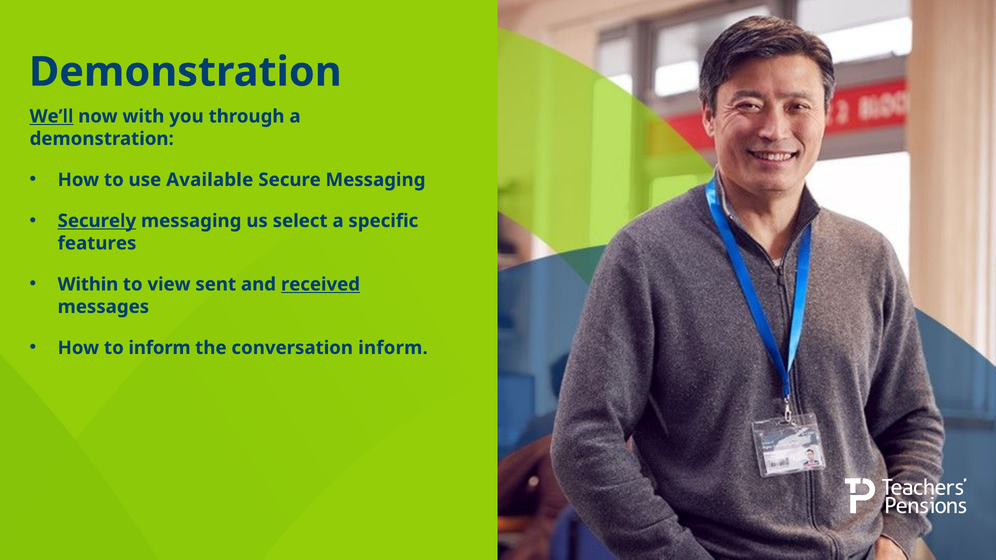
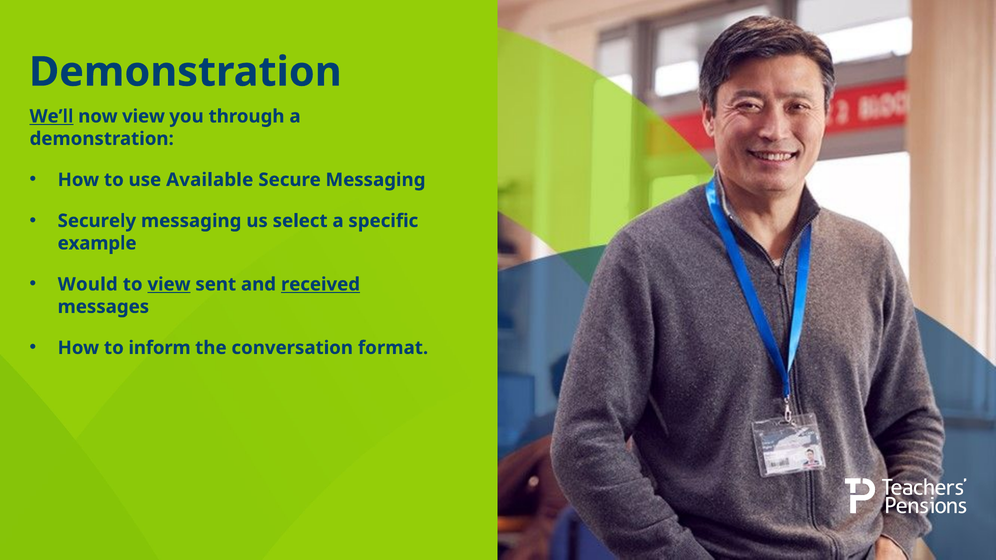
now with: with -> view
Securely underline: present -> none
features: features -> example
Within: Within -> Would
view at (169, 284) underline: none -> present
conversation inform: inform -> format
